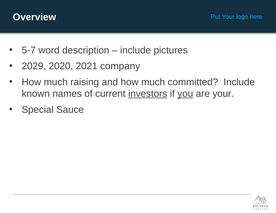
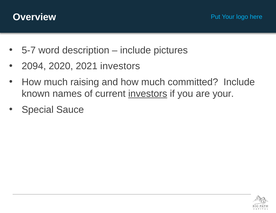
2029: 2029 -> 2094
2021 company: company -> investors
you underline: present -> none
